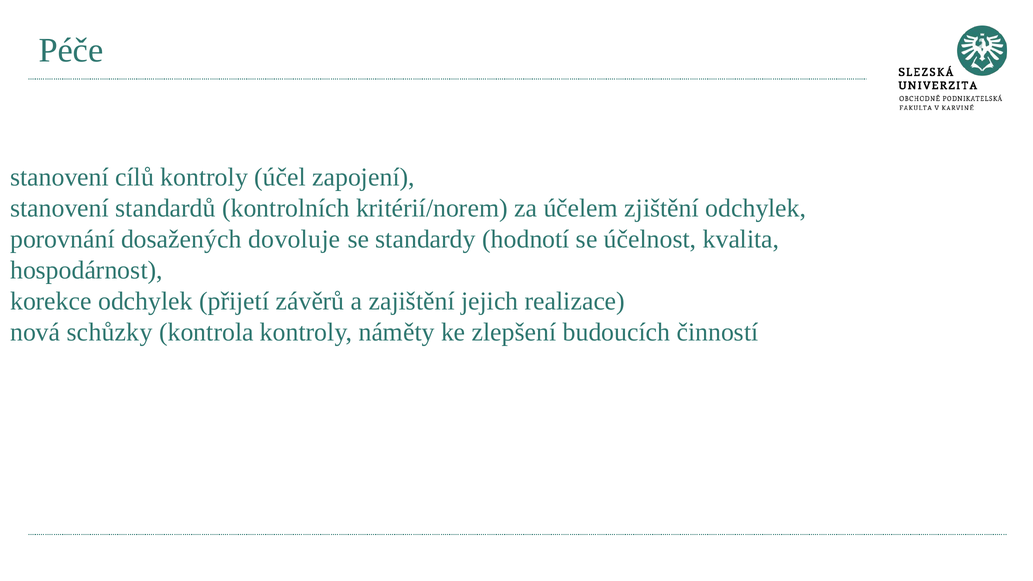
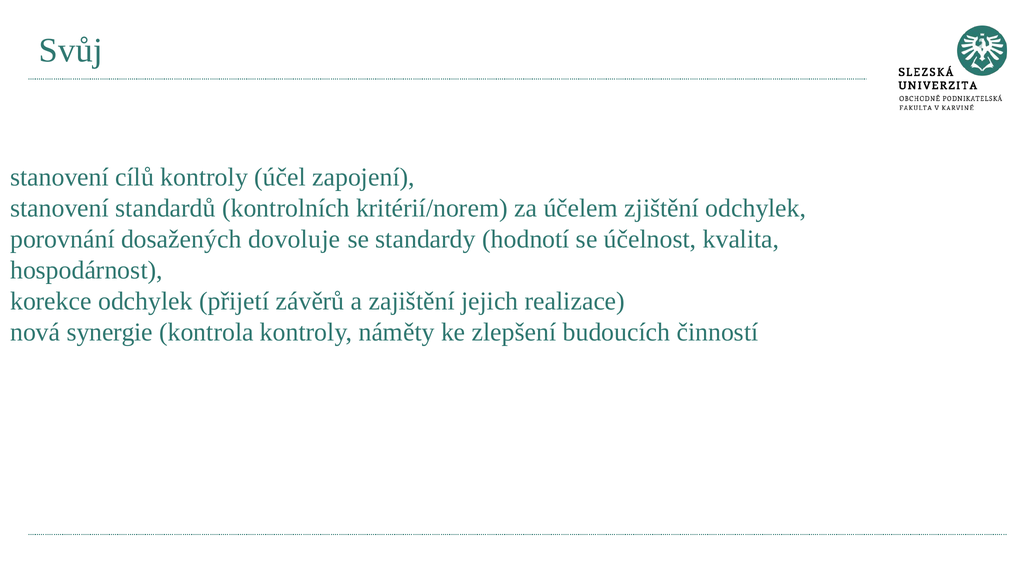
Péče: Péče -> Svůj
schůzky: schůzky -> synergie
